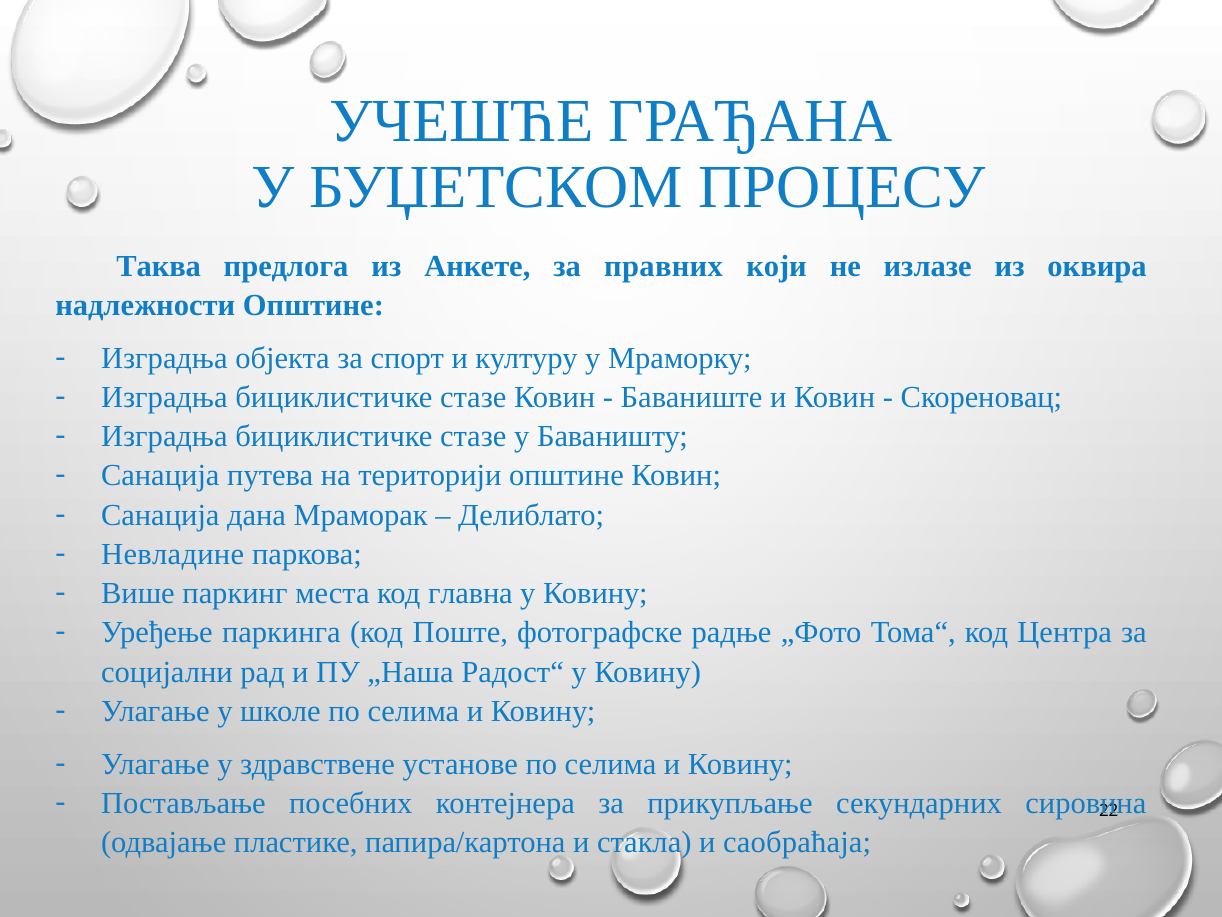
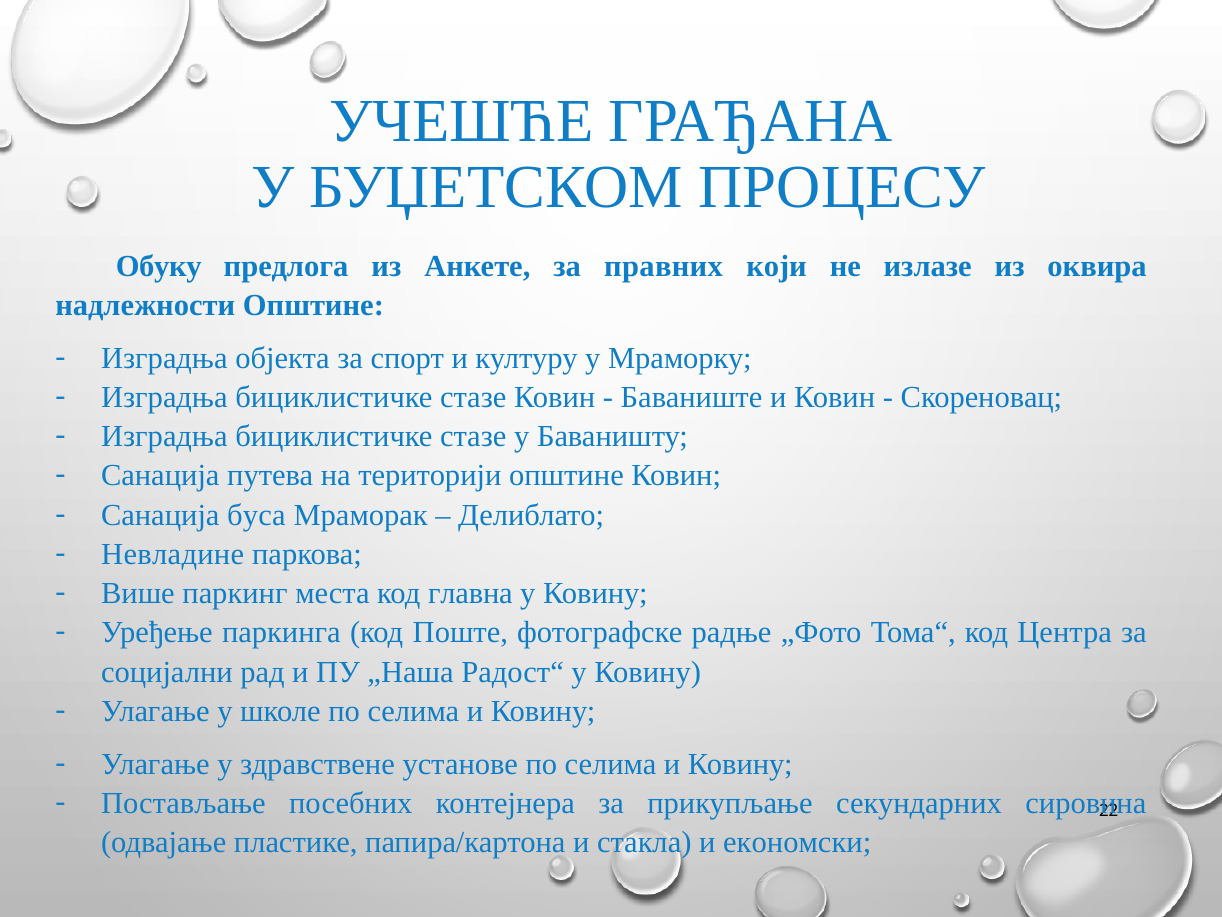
Таква: Таква -> Обуку
дана: дана -> буса
саобраћаја: саобраћаја -> економски
